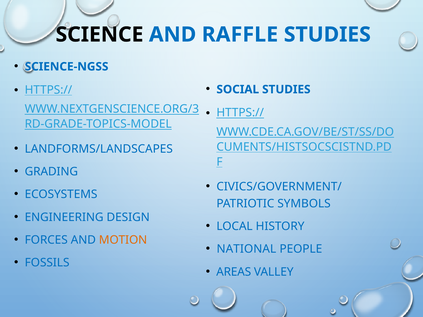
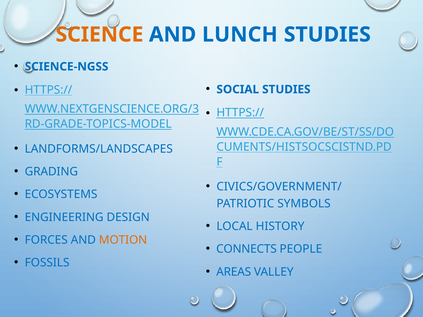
SCIENCE colour: black -> orange
RAFFLE: RAFFLE -> LUNCH
NATIONAL: NATIONAL -> CONNECTS
